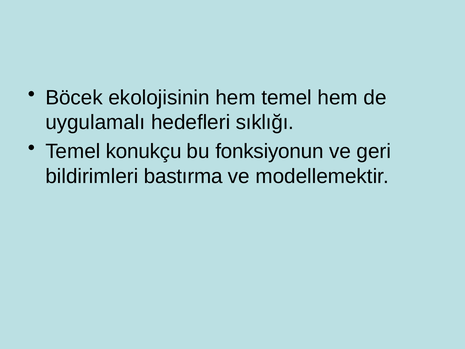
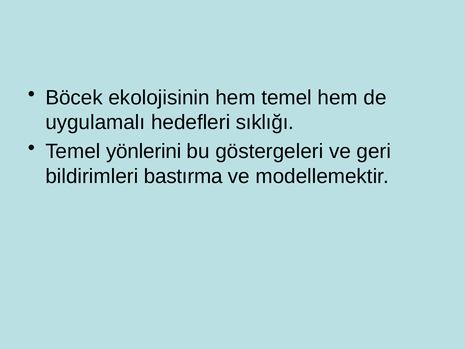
konukçu: konukçu -> yönlerini
fonksiyonun: fonksiyonun -> göstergeleri
